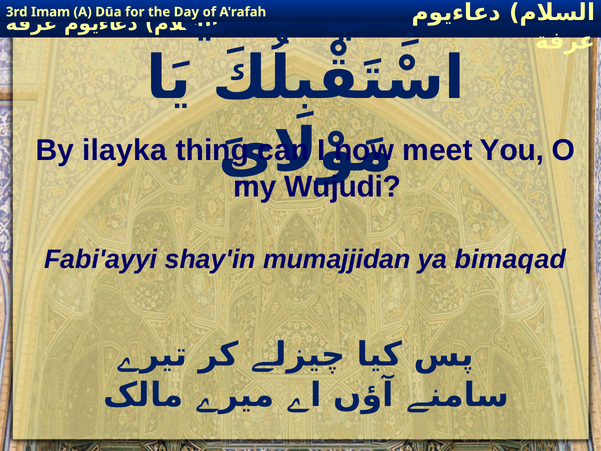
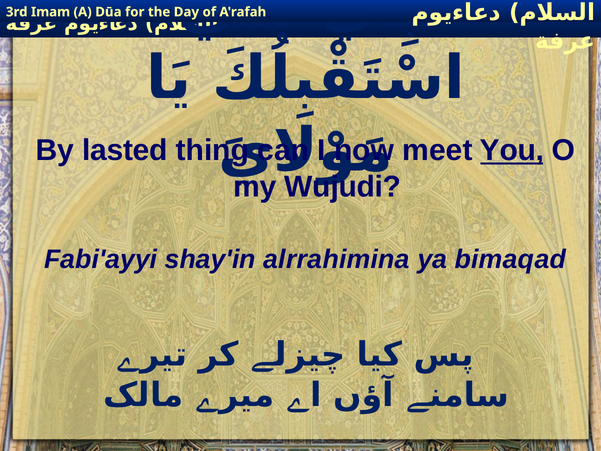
ilayka: ilayka -> lasted
You underline: none -> present
mumajjidan: mumajjidan -> alrrahimina
